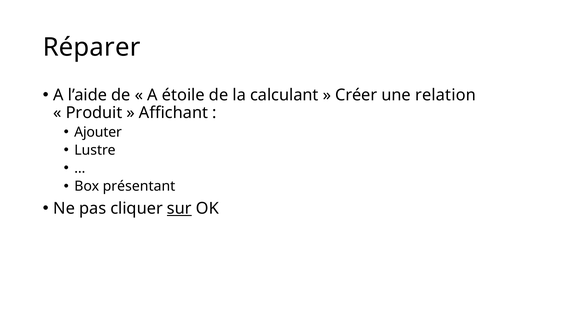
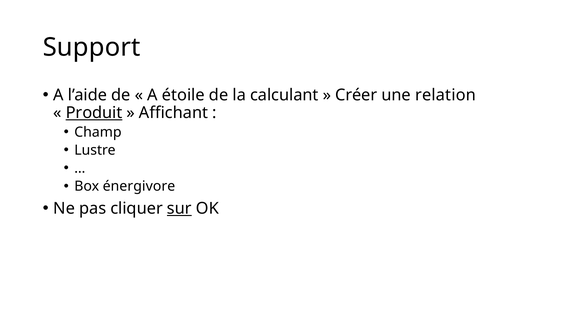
Réparer: Réparer -> Support
Produit underline: none -> present
Ajouter: Ajouter -> Champ
présentant: présentant -> énergivore
